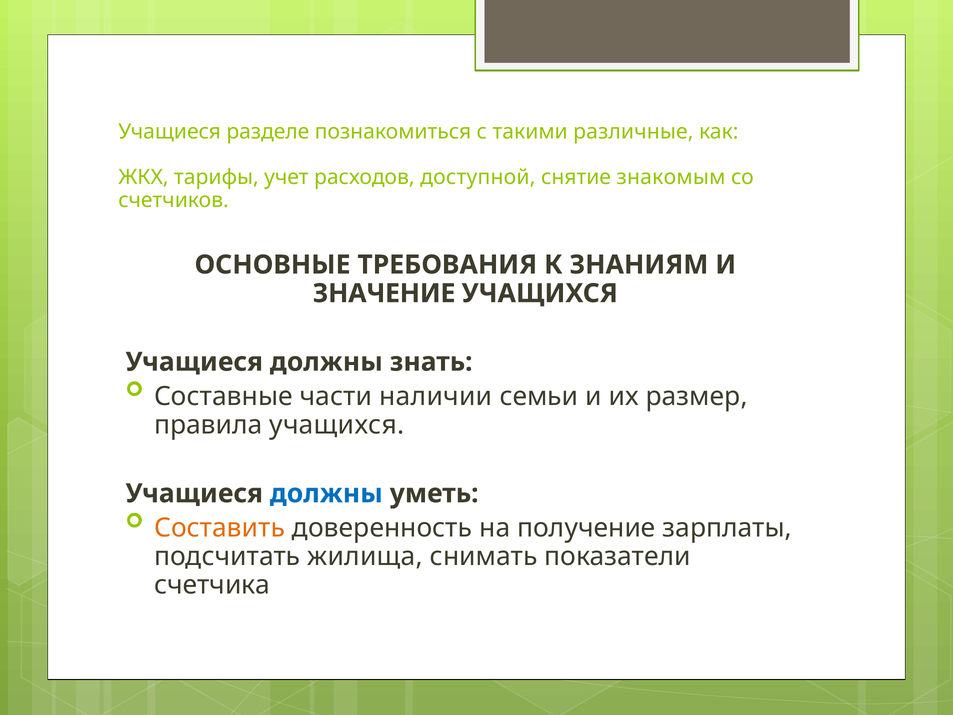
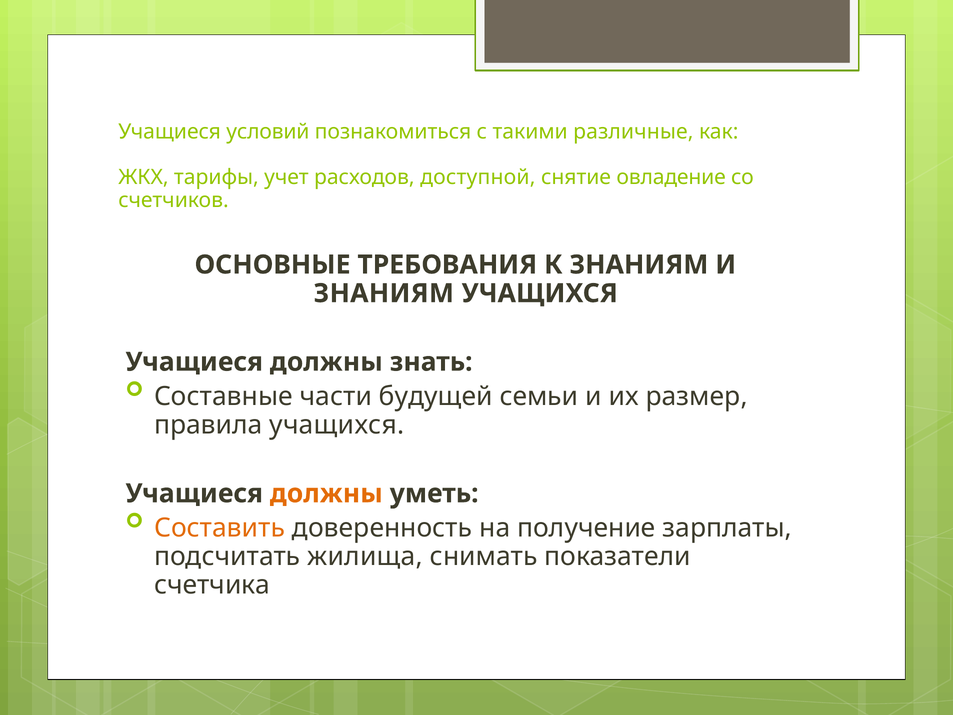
разделе: разделе -> условий
знакомым: знакомым -> овладение
ЗНАЧЕНИЕ at (384, 293): ЗНАЧЕНИЕ -> ЗНАНИЯМ
наличии: наличии -> будущей
должны at (326, 493) colour: blue -> orange
